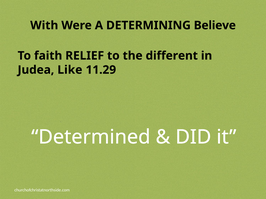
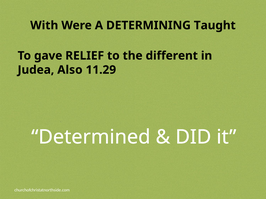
Believe: Believe -> Taught
faith: faith -> gave
Like: Like -> Also
